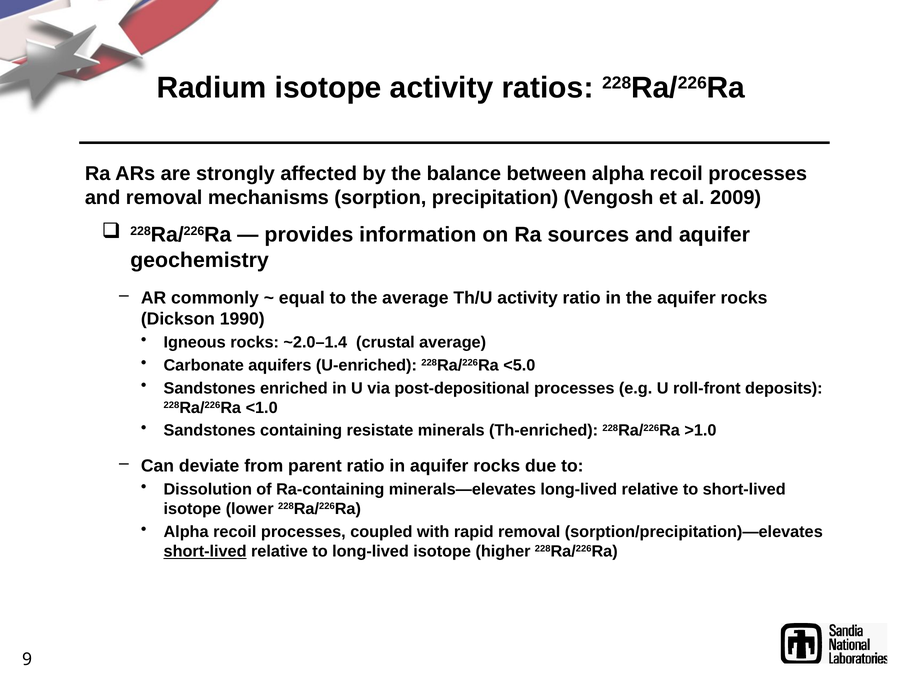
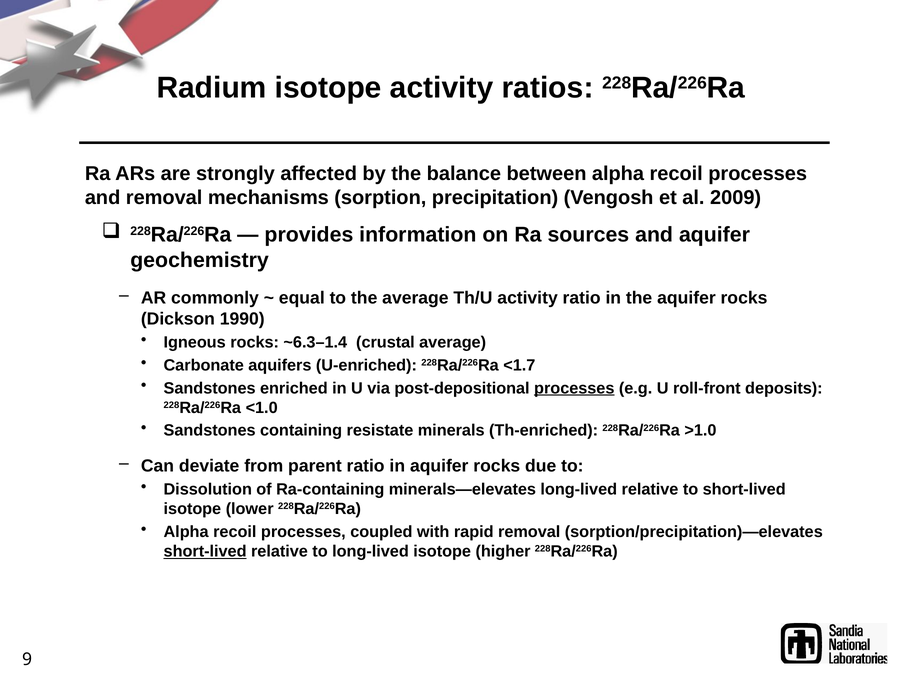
~2.0–1.4: ~2.0–1.4 -> ~6.3–1.4
<5.0: <5.0 -> <1.7
processes at (574, 388) underline: none -> present
